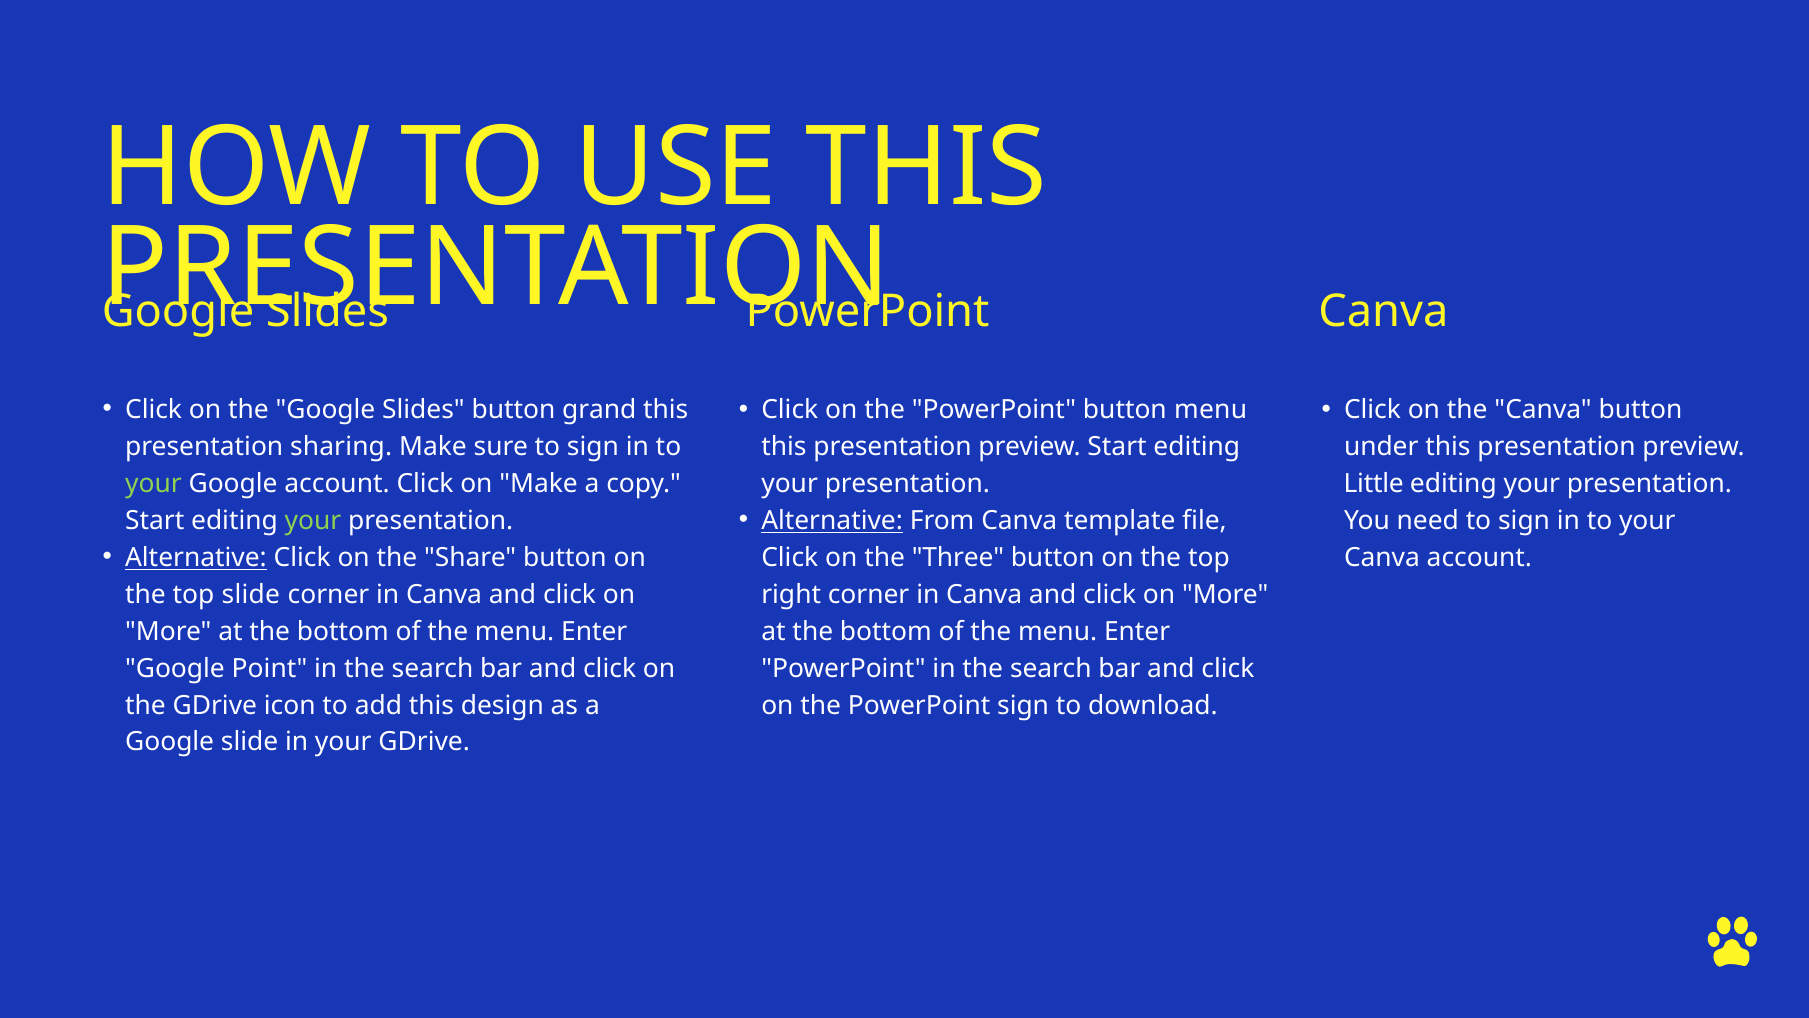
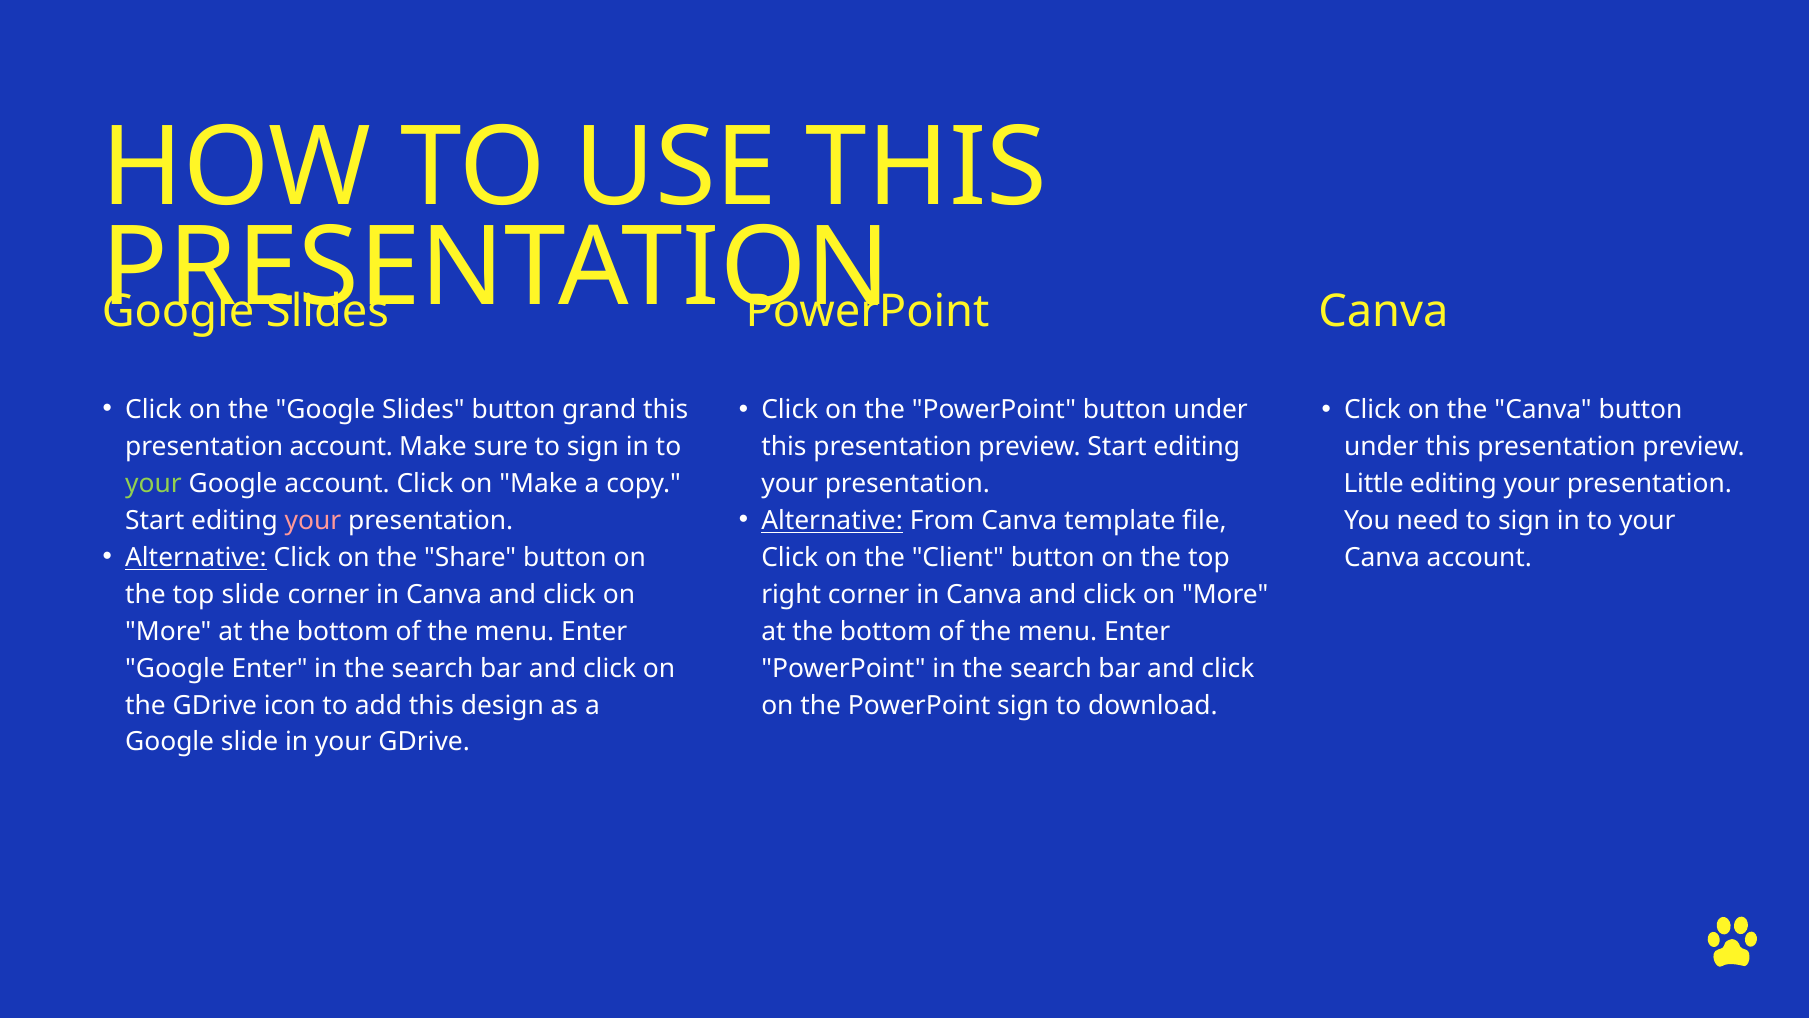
PowerPoint button menu: menu -> under
presentation sharing: sharing -> account
your at (313, 520) colour: light green -> pink
Three: Three -> Client
Google Point: Point -> Enter
